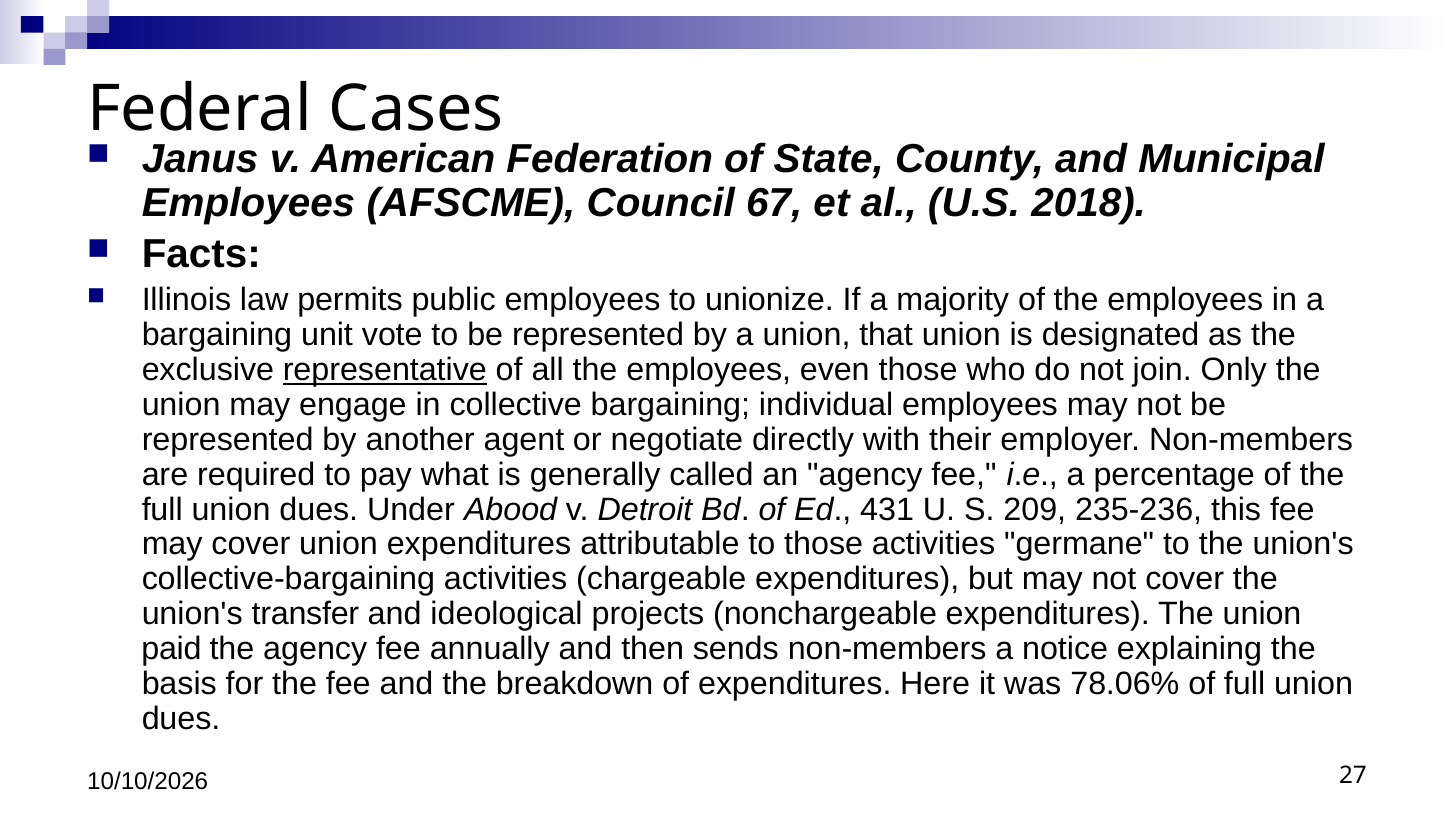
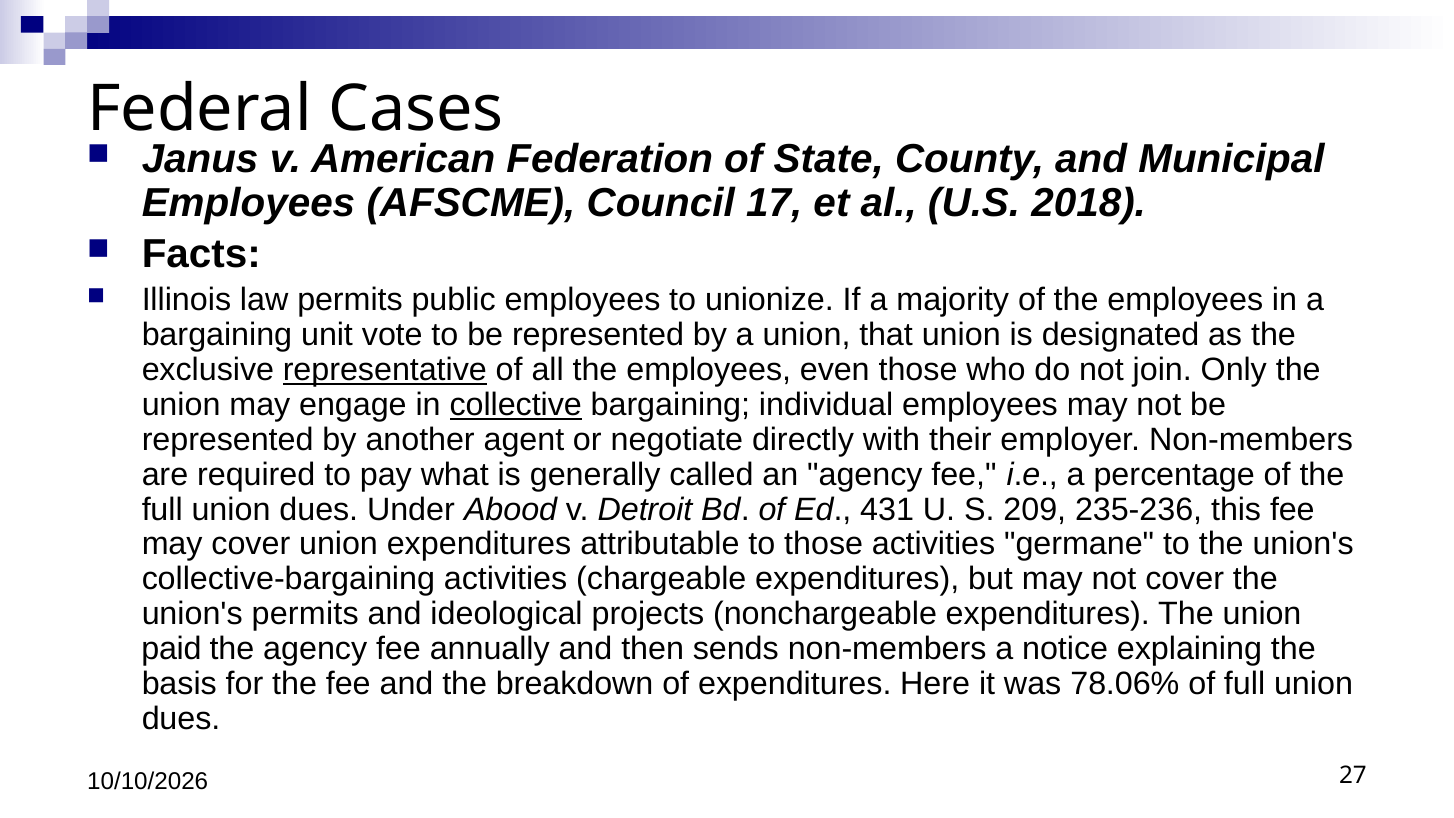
67: 67 -> 17
collective underline: none -> present
union's transfer: transfer -> permits
